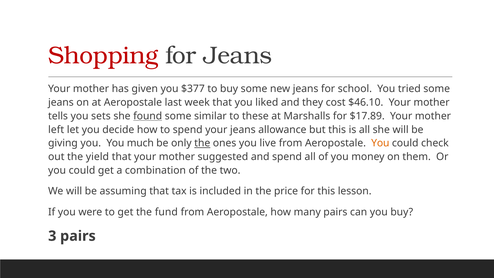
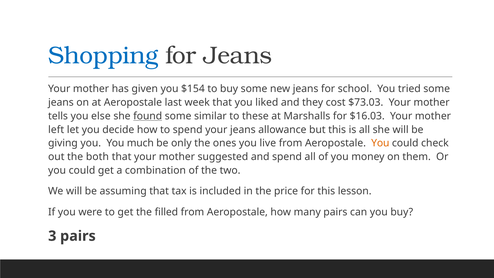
Shopping colour: red -> blue
$377: $377 -> $154
$46.10: $46.10 -> $73.03
sets: sets -> else
$17.89: $17.89 -> $16.03
the at (202, 143) underline: present -> none
yield: yield -> both
fund: fund -> filled
